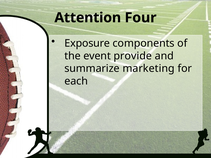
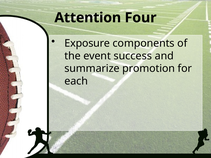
provide: provide -> success
marketing: marketing -> promotion
